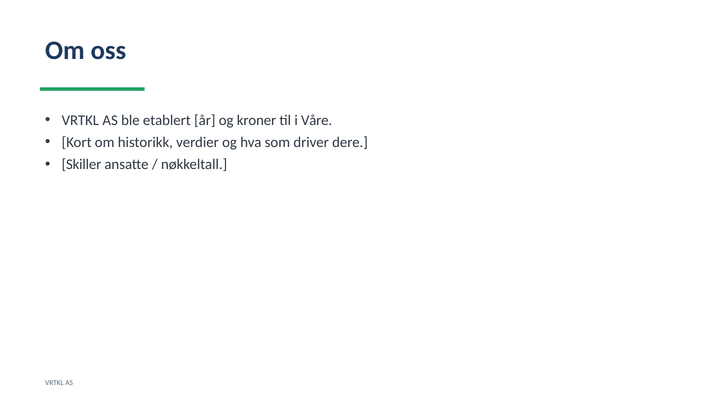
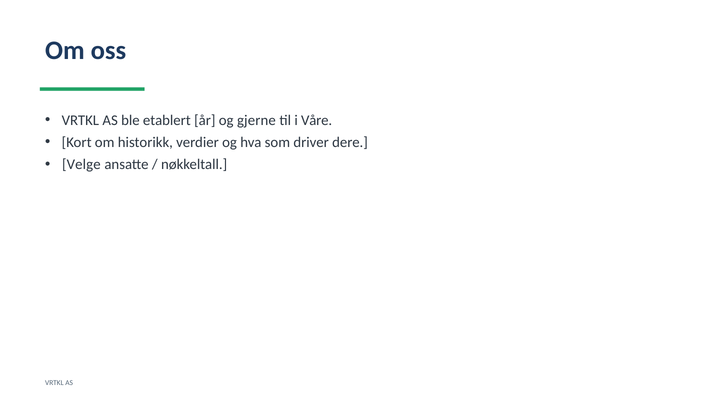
kroner: kroner -> gjerne
Skiller: Skiller -> Velge
